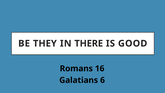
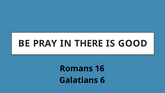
THEY: THEY -> PRAY
